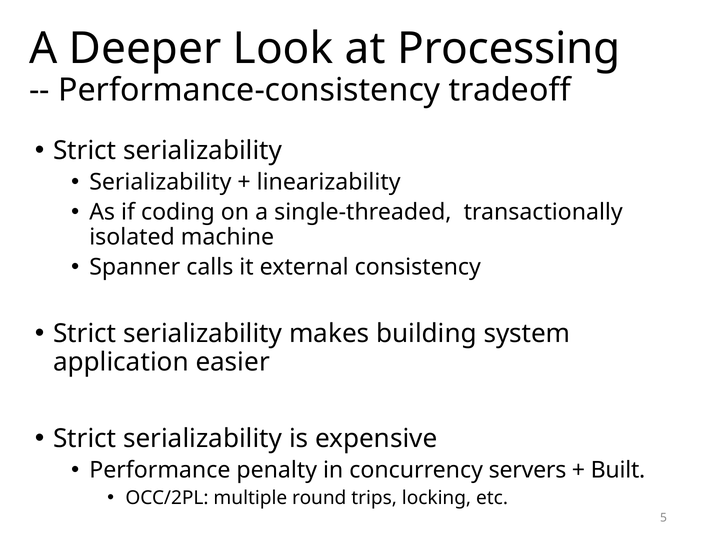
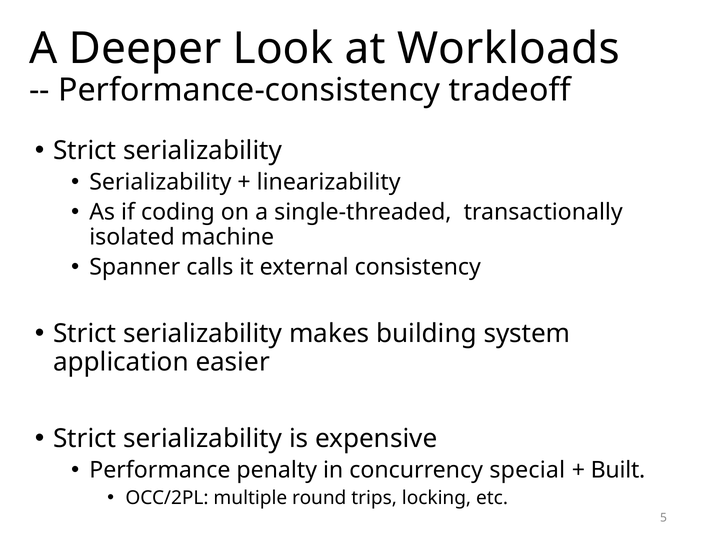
Processing: Processing -> Workloads
servers: servers -> special
